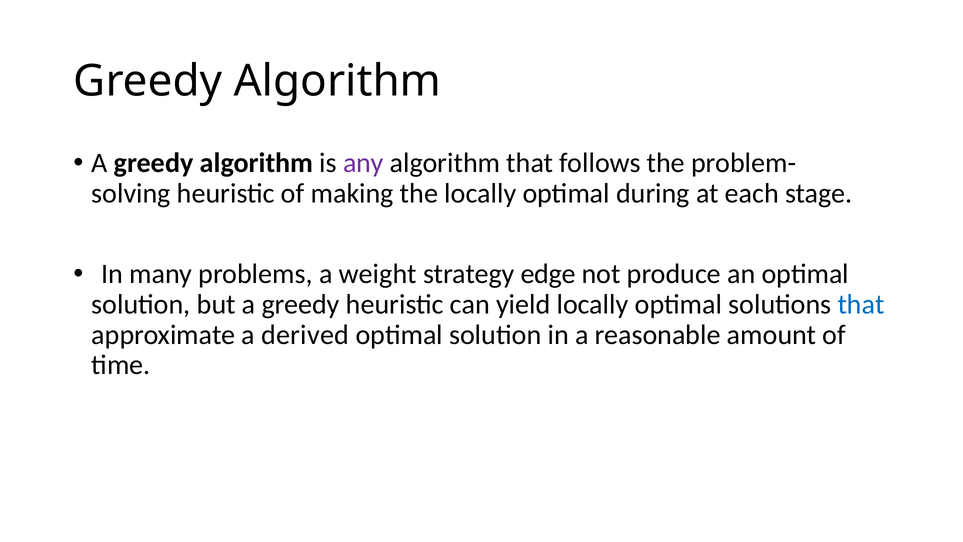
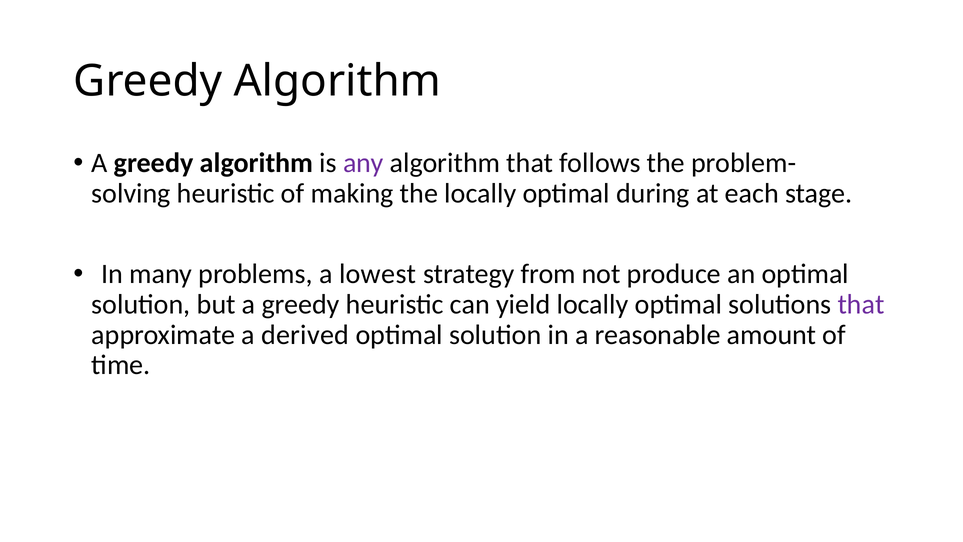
weight: weight -> lowest
edge: edge -> from
that at (861, 304) colour: blue -> purple
